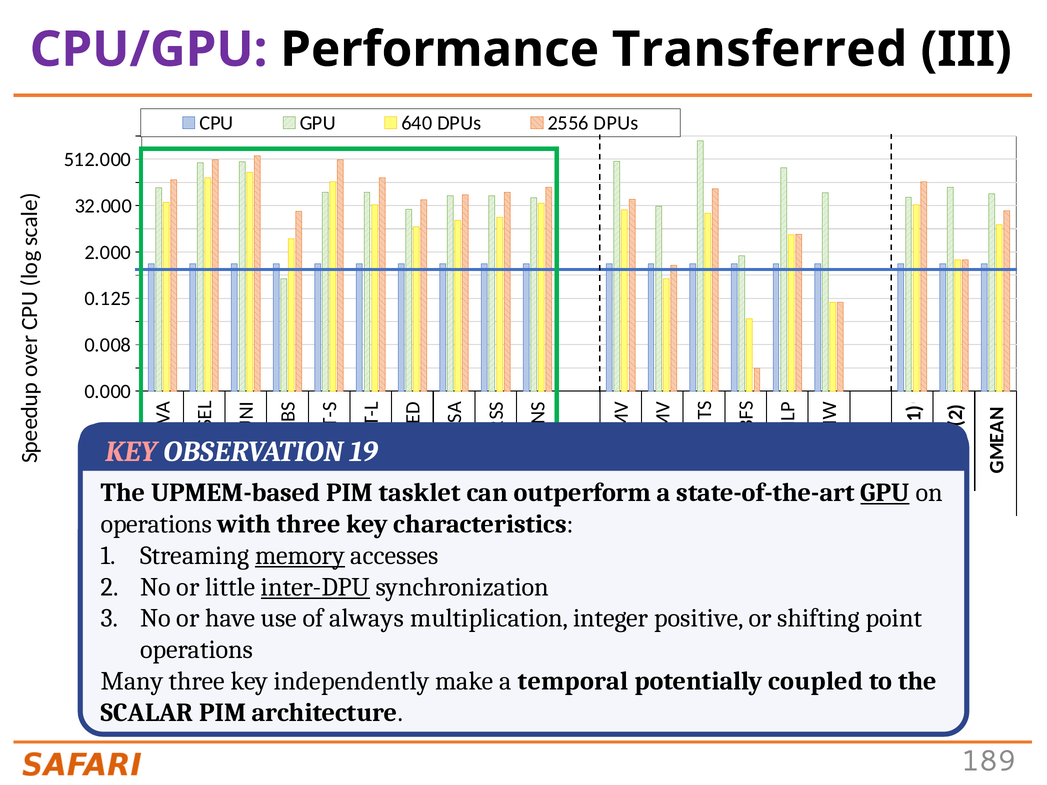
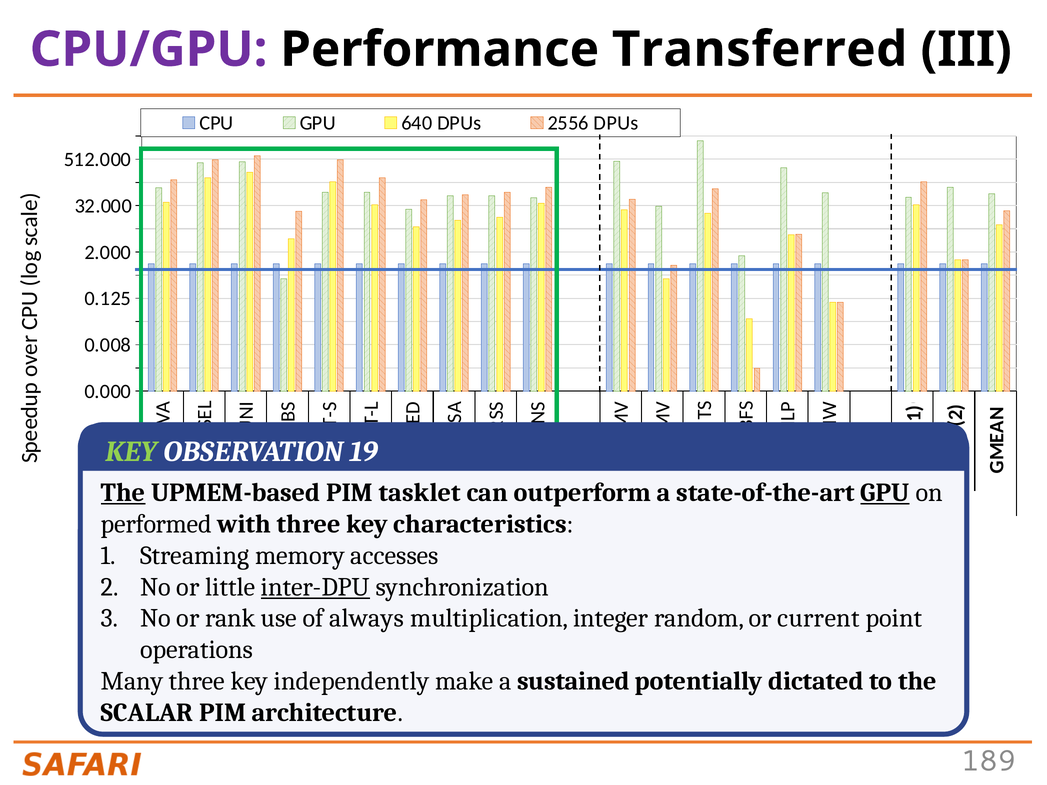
KEY at (131, 452) colour: pink -> light green
The at (123, 493) underline: none -> present
operations at (156, 524): operations -> performed
memory underline: present -> none
have: have -> rank
positive: positive -> random
shifting: shifting -> current
temporal: temporal -> sustained
coupled: coupled -> dictated
